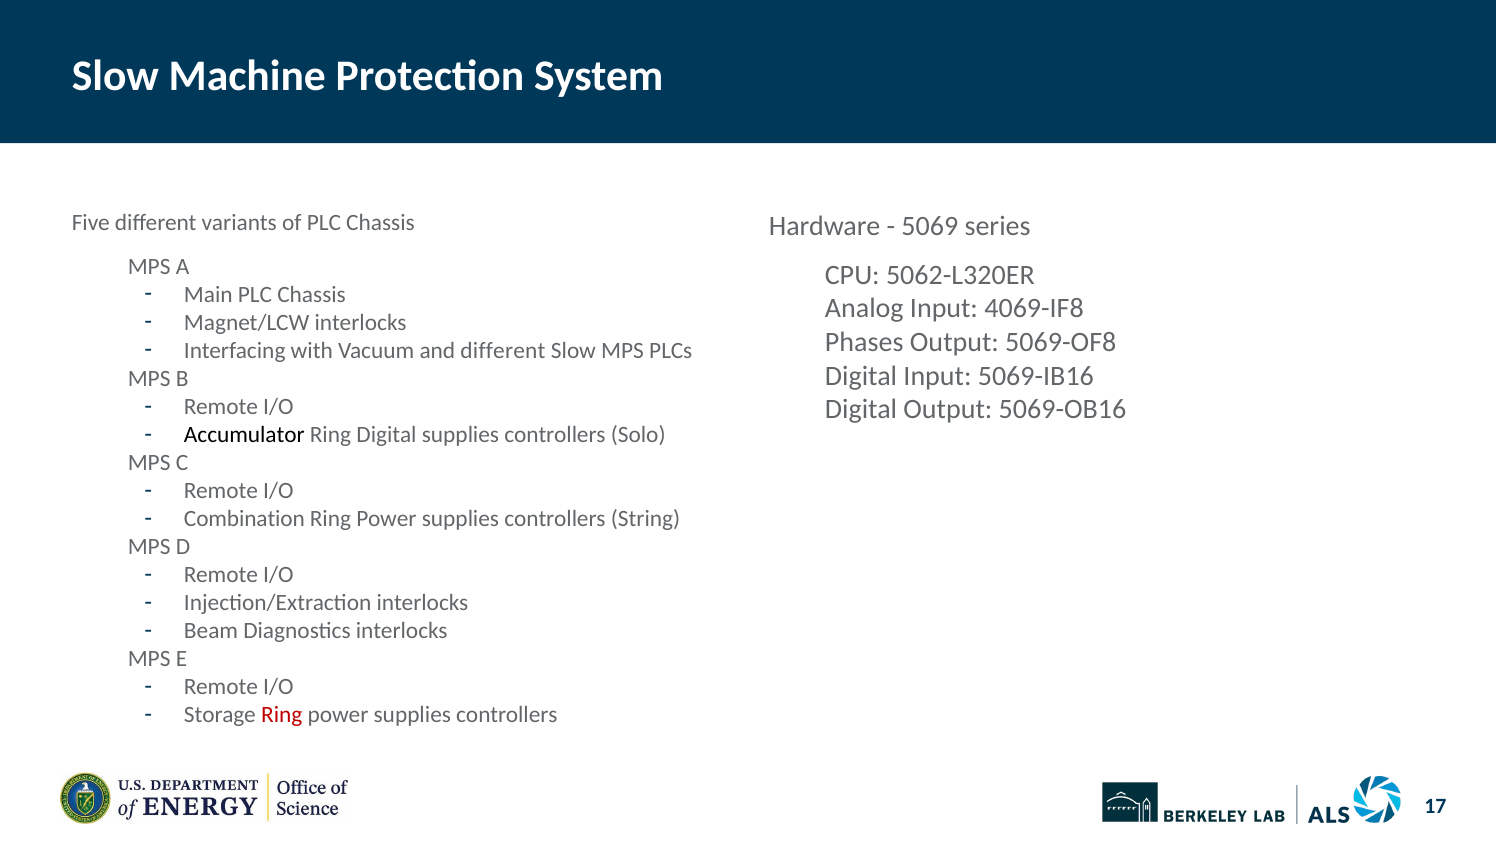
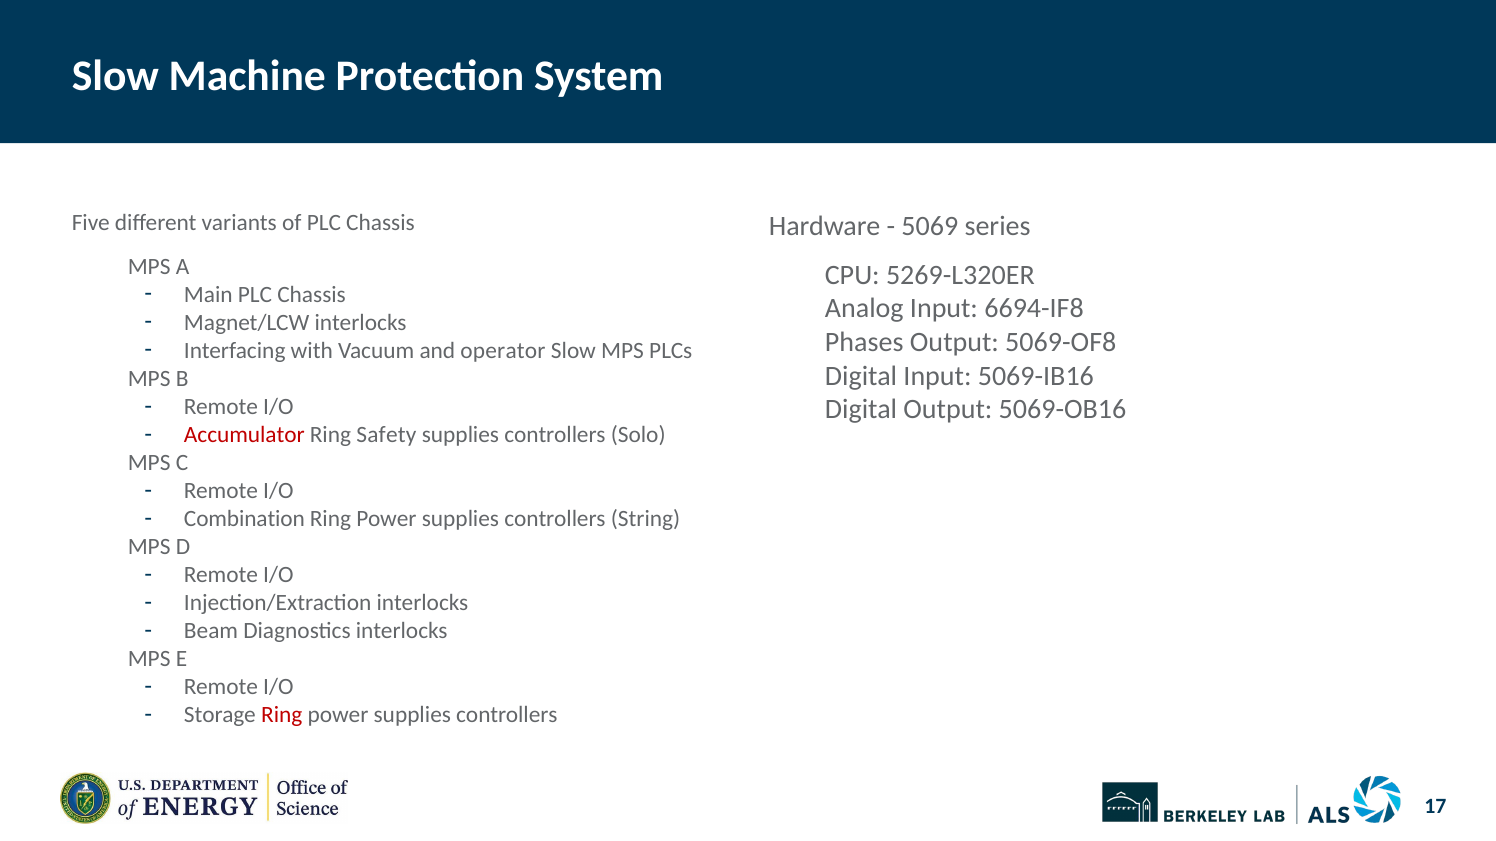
5062-L320ER: 5062-L320ER -> 5269-L320ER
4069-IF8: 4069-IF8 -> 6694-IF8
and different: different -> operator
Accumulator colour: black -> red
Ring Digital: Digital -> Safety
